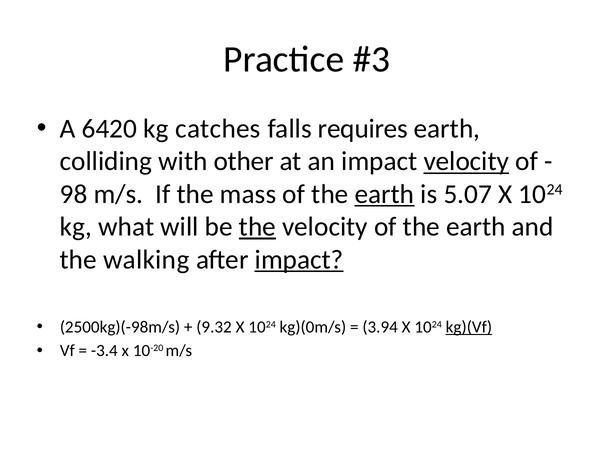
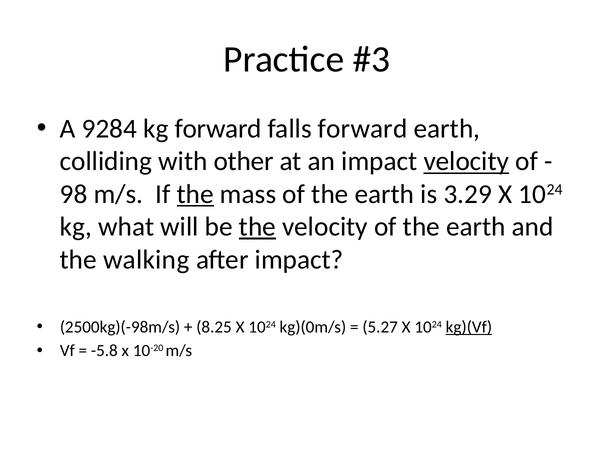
6420: 6420 -> 9284
kg catches: catches -> forward
falls requires: requires -> forward
the at (195, 194) underline: none -> present
earth at (384, 194) underline: present -> none
5.07: 5.07 -> 3.29
impact at (299, 260) underline: present -> none
9.32: 9.32 -> 8.25
3.94: 3.94 -> 5.27
-3.4: -3.4 -> -5.8
